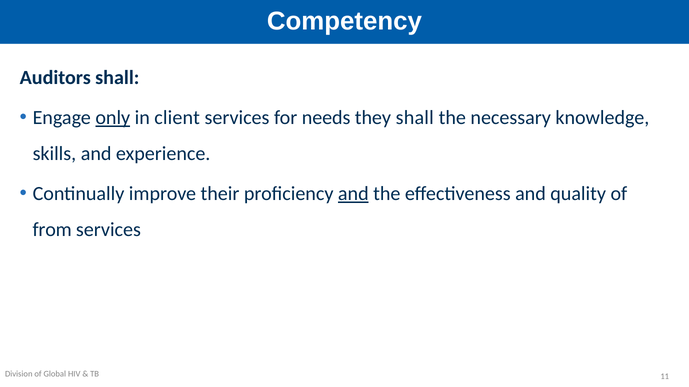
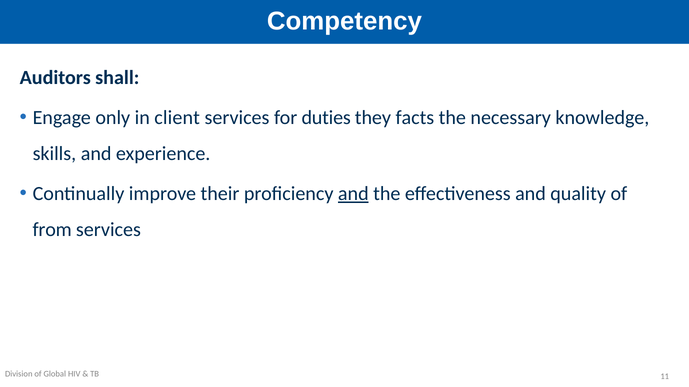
only underline: present -> none
needs: needs -> duties
they shall: shall -> facts
